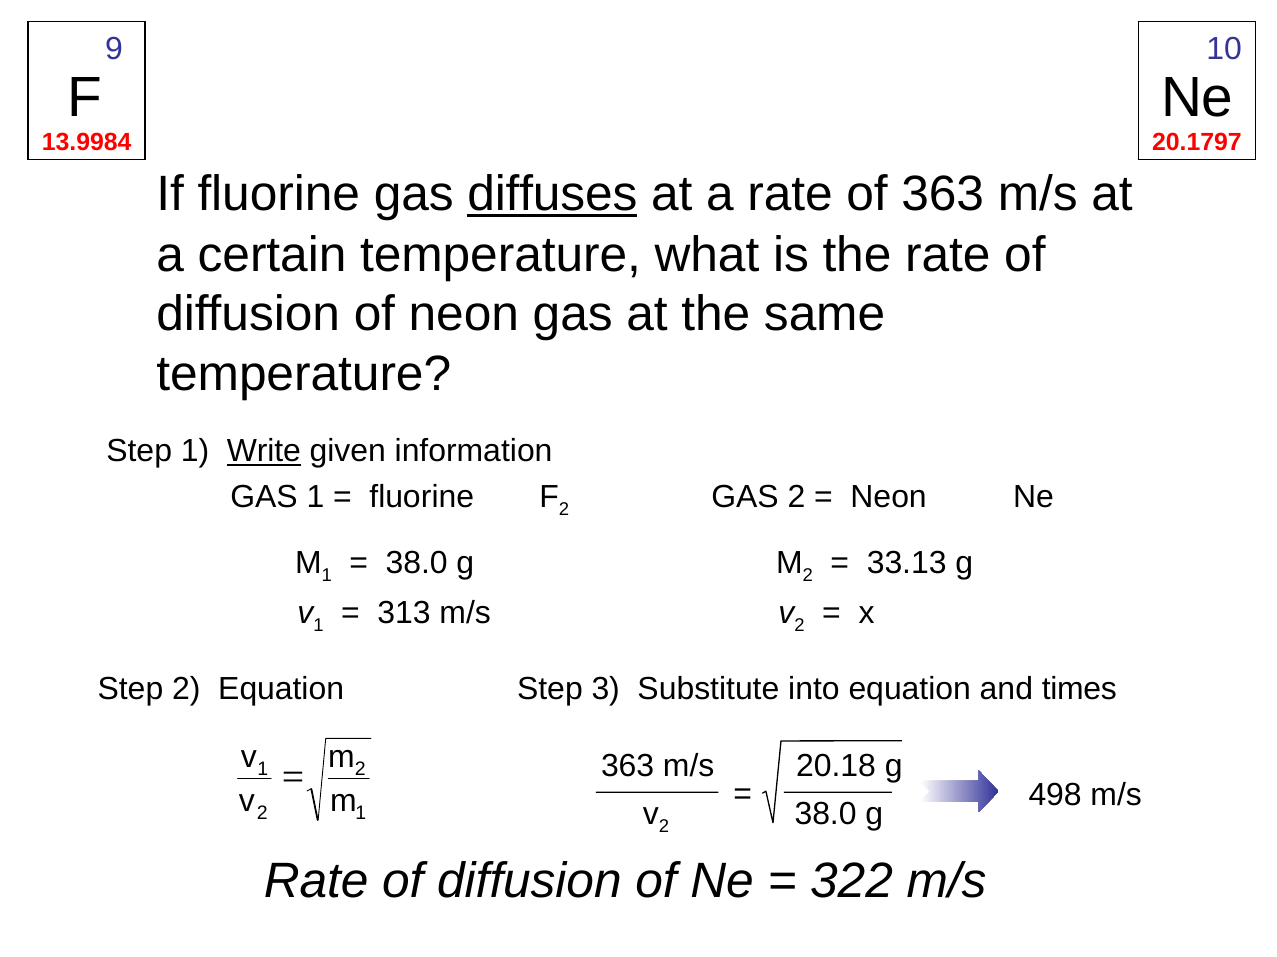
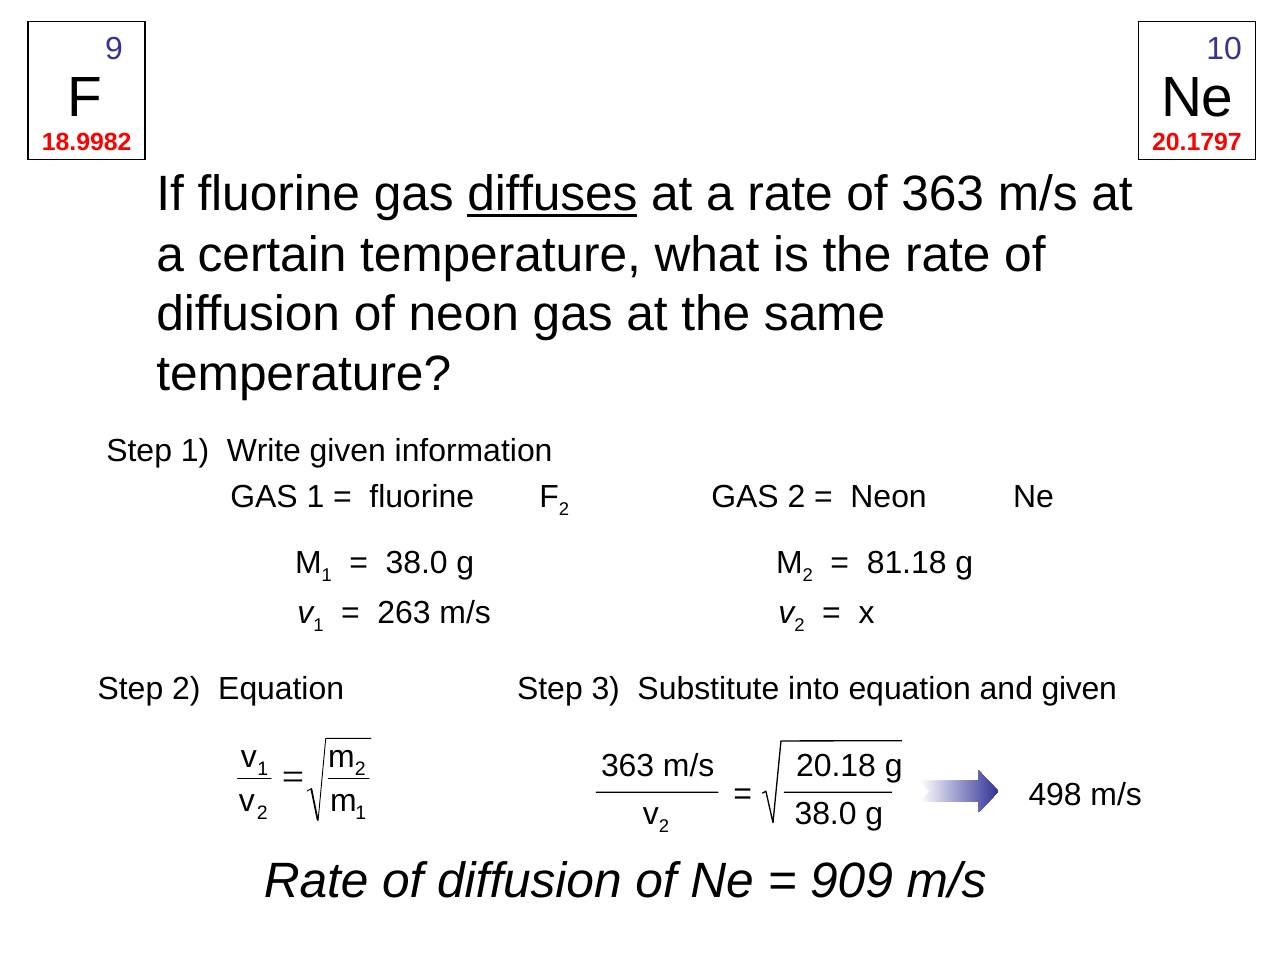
13.9984: 13.9984 -> 18.9982
Write underline: present -> none
33.13: 33.13 -> 81.18
313: 313 -> 263
and times: times -> given
322: 322 -> 909
